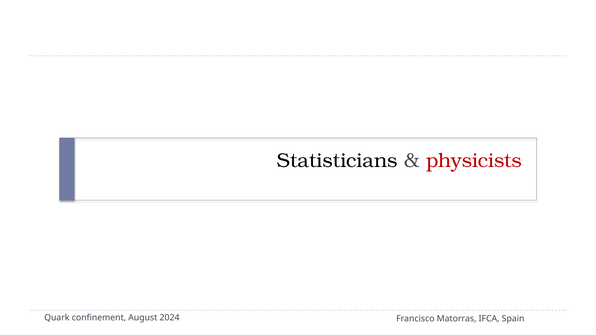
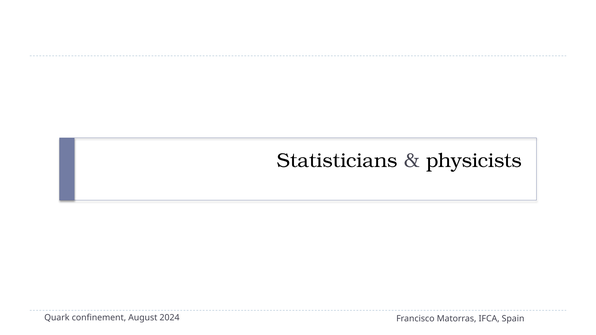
physicists colour: red -> black
